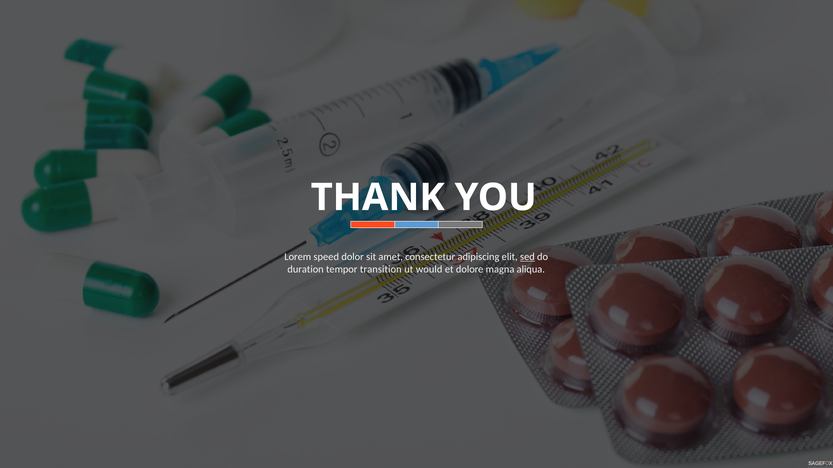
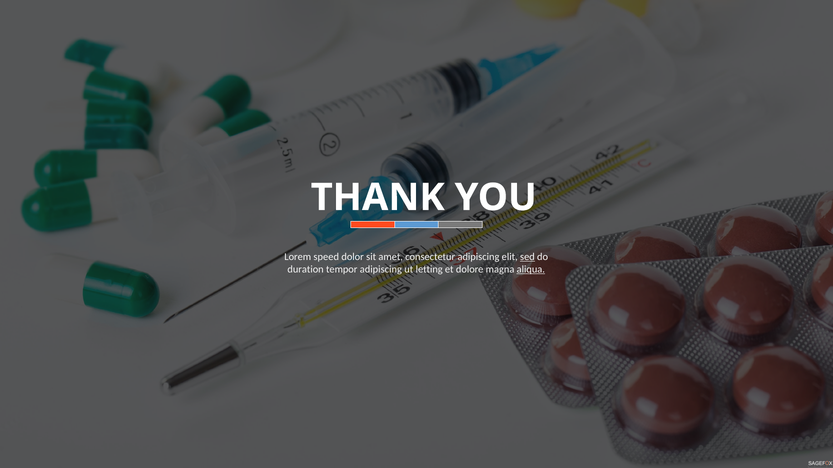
tempor transition: transition -> adipiscing
would: would -> letting
aliqua underline: none -> present
